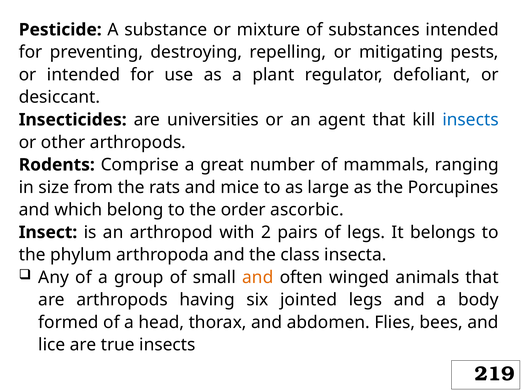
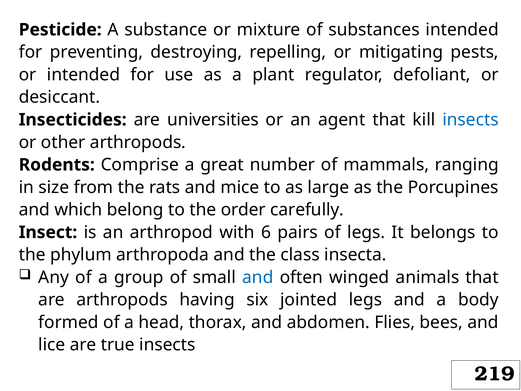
ascorbic: ascorbic -> carefully
2: 2 -> 6
and at (258, 277) colour: orange -> blue
